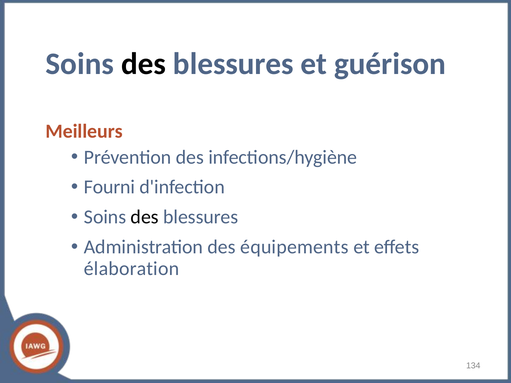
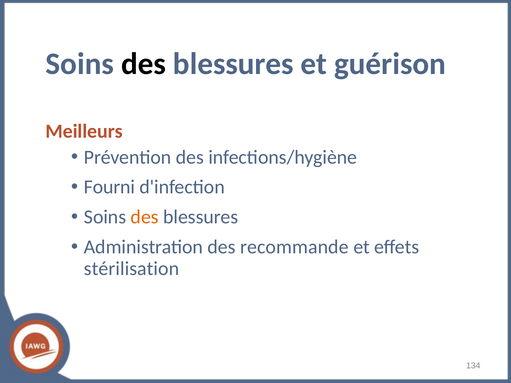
des at (145, 217) colour: black -> orange
équipements: équipements -> recommande
élaboration: élaboration -> stérilisation
